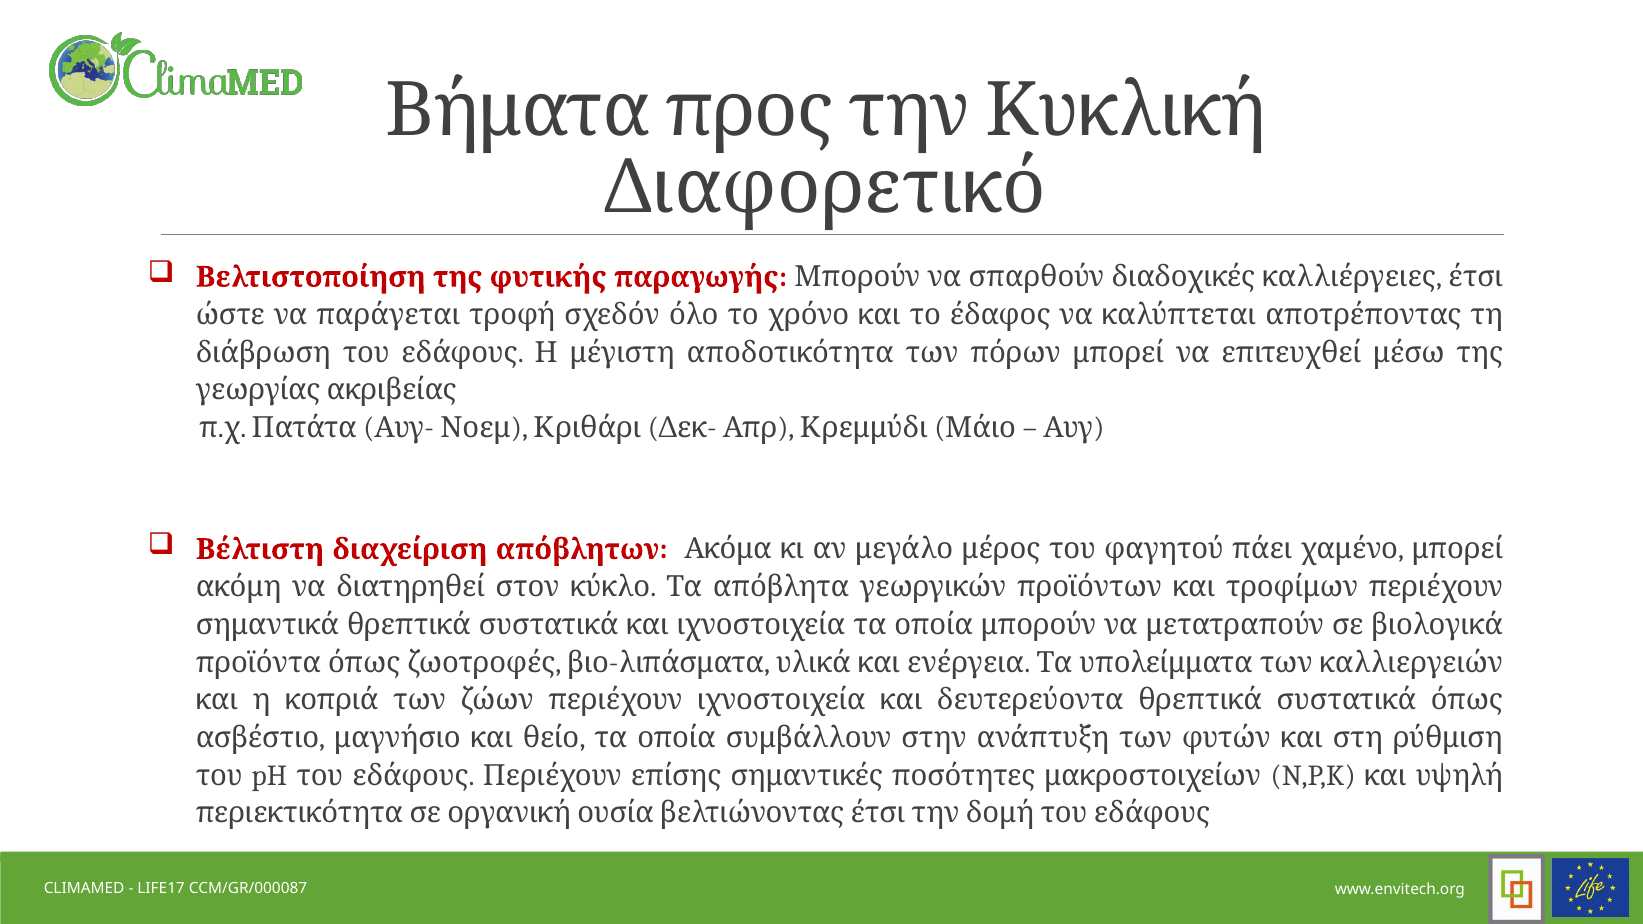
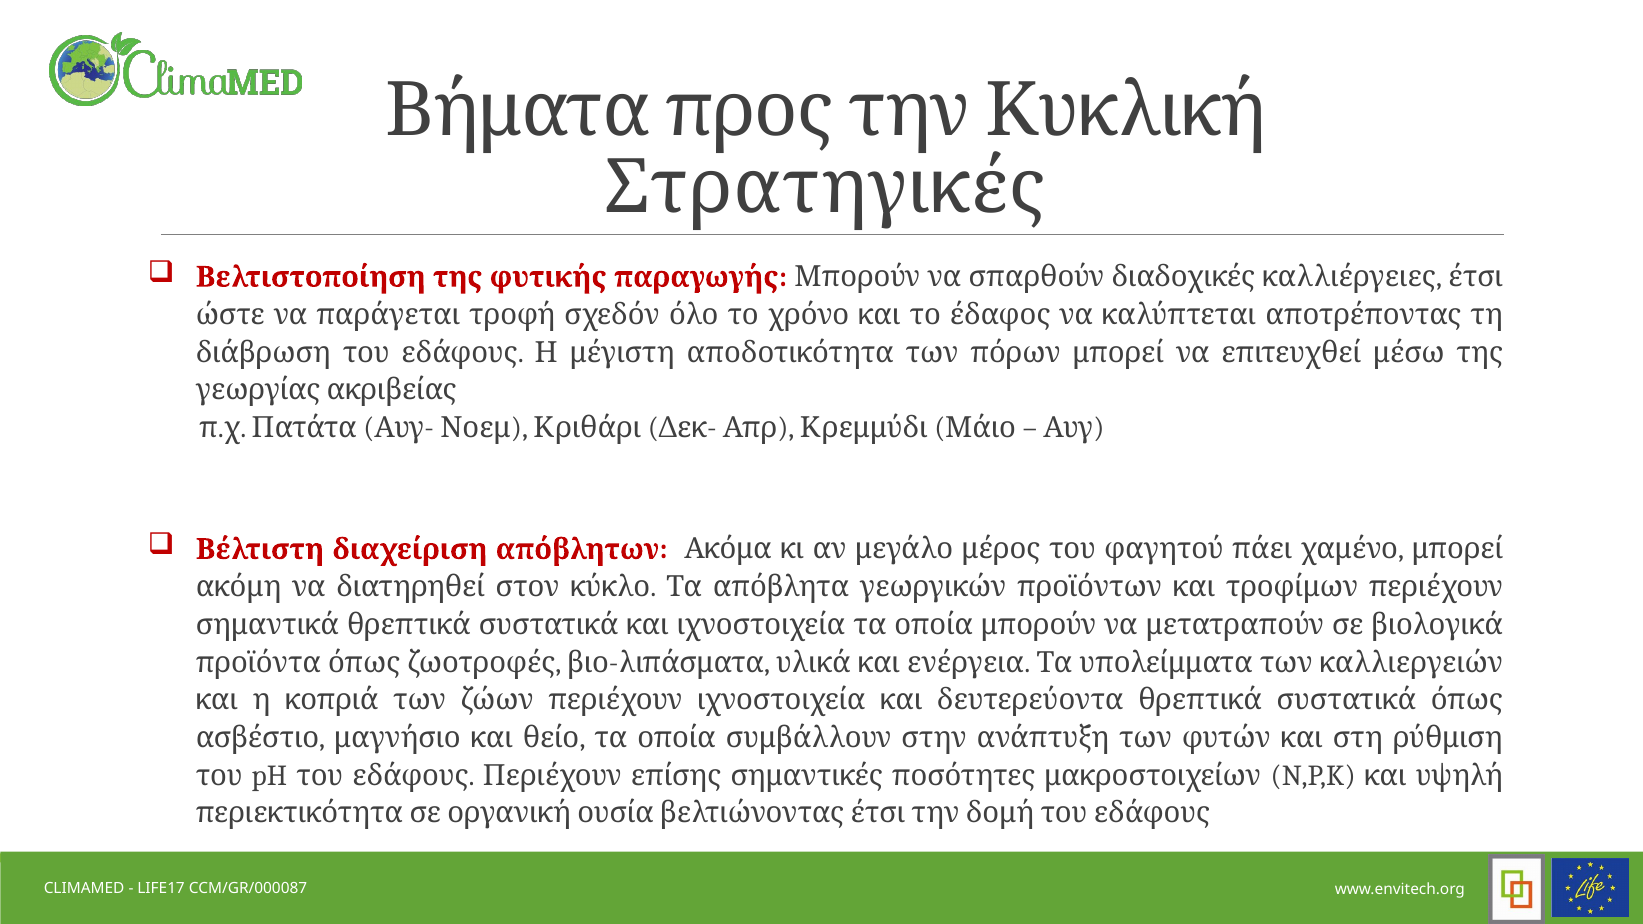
Διαφορετικό: Διαφορετικό -> Στρατηγικές
